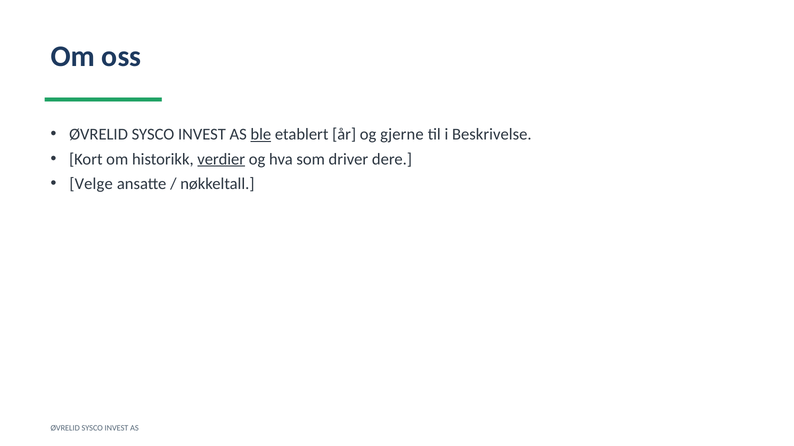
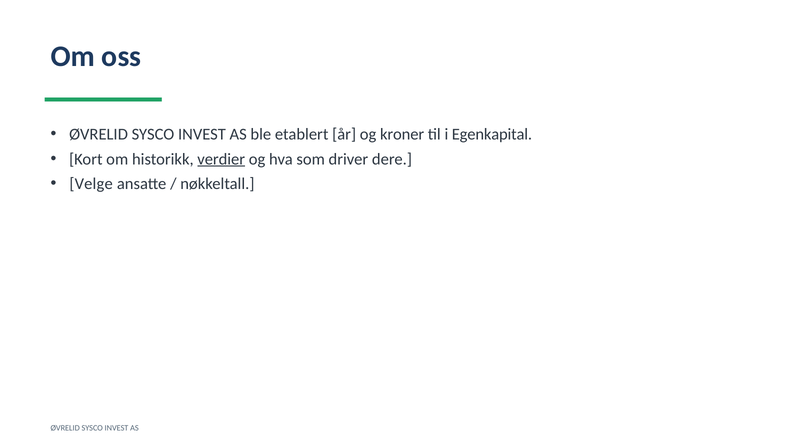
ble underline: present -> none
gjerne: gjerne -> kroner
Beskrivelse: Beskrivelse -> Egenkapital
